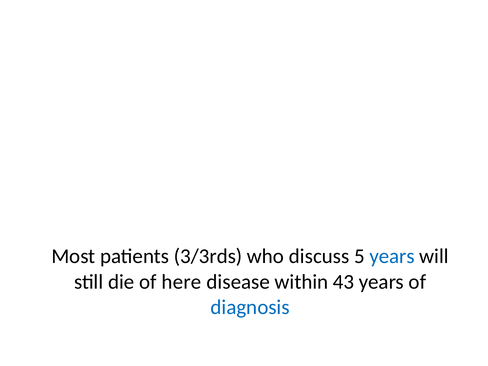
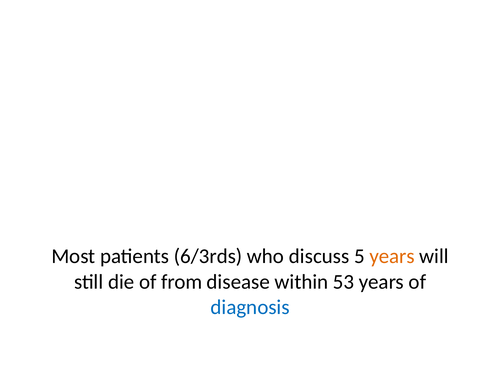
3/3rds: 3/3rds -> 6/3rds
years at (392, 256) colour: blue -> orange
here: here -> from
43: 43 -> 53
